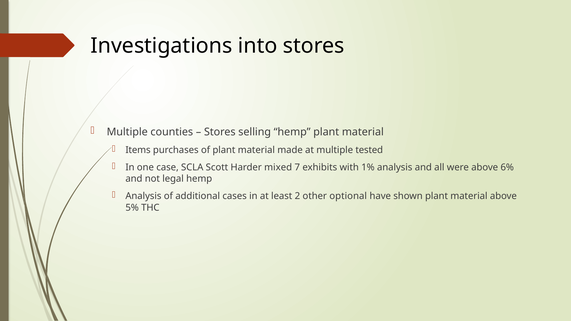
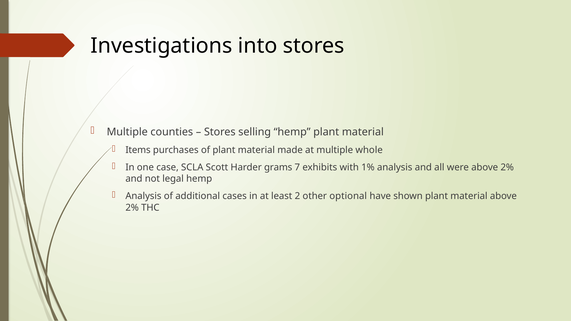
tested: tested -> whole
mixed: mixed -> grams
were above 6%: 6% -> 2%
5% at (132, 208): 5% -> 2%
